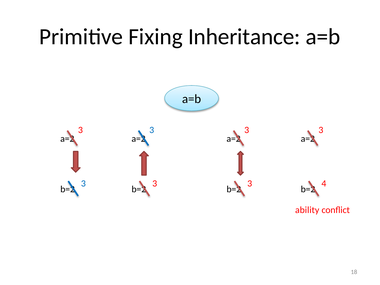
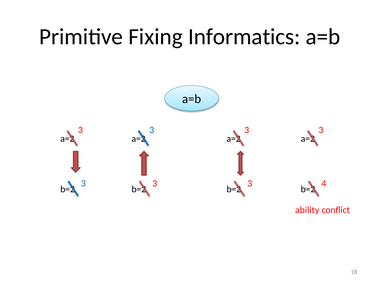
Inheritance: Inheritance -> Informatics
